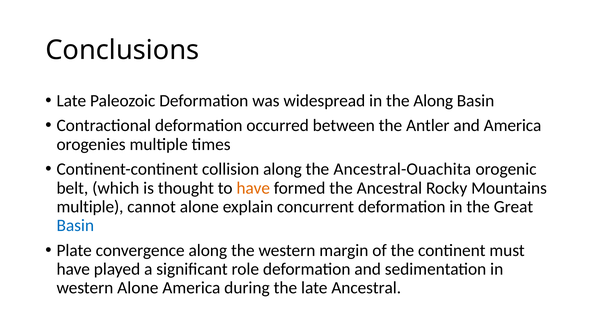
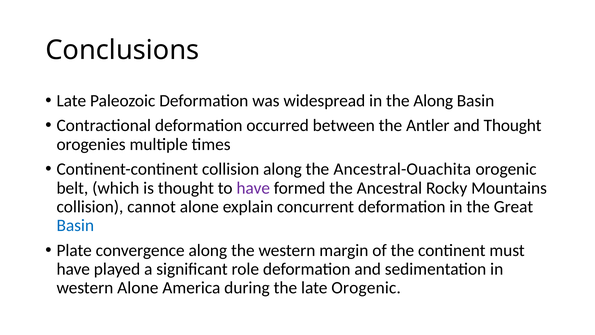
and America: America -> Thought
have at (253, 188) colour: orange -> purple
multiple at (90, 207): multiple -> collision
late Ancestral: Ancestral -> Orogenic
